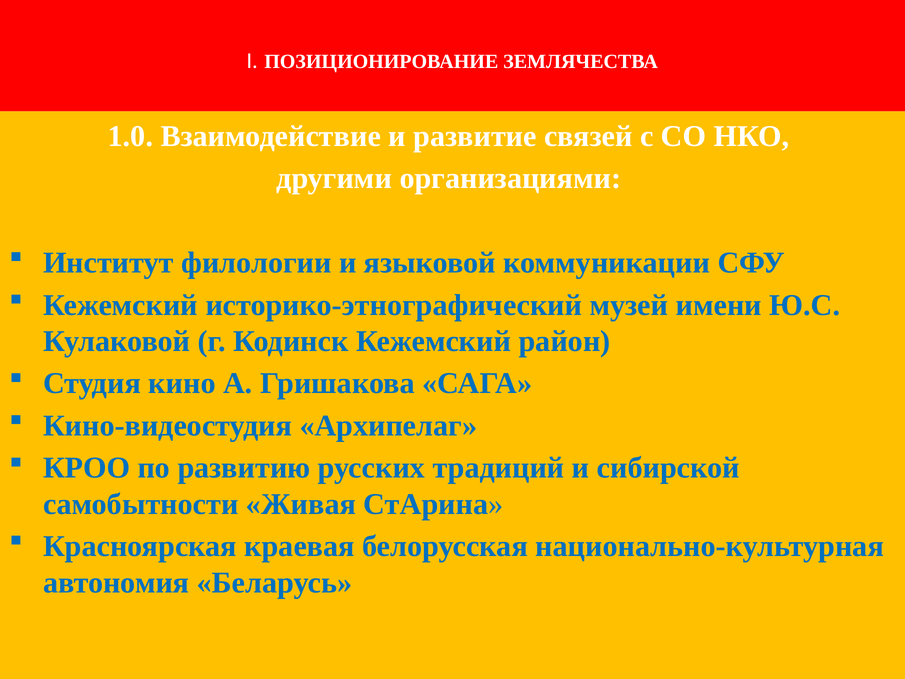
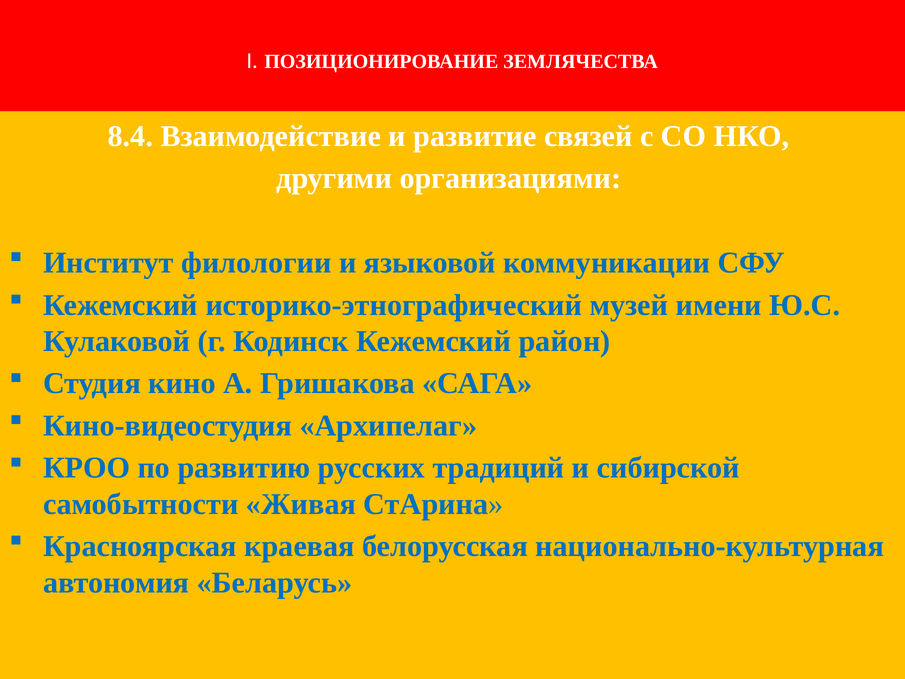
1.0: 1.0 -> 8.4
